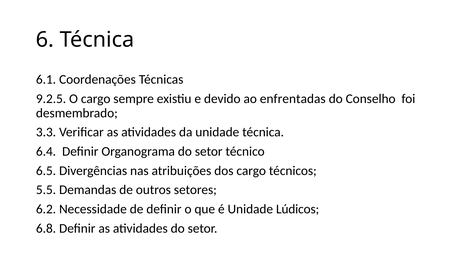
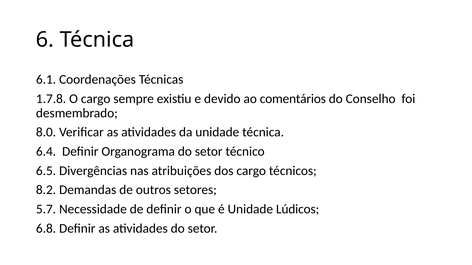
9.2.5: 9.2.5 -> 1.7.8
enfrentadas: enfrentadas -> comentários
3.3: 3.3 -> 8.0
5.5: 5.5 -> 8.2
6.2: 6.2 -> 5.7
